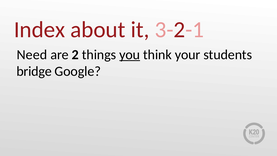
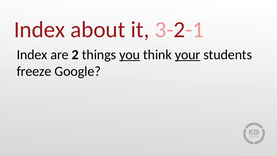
Need at (32, 55): Need -> Index
your underline: none -> present
bridge: bridge -> freeze
